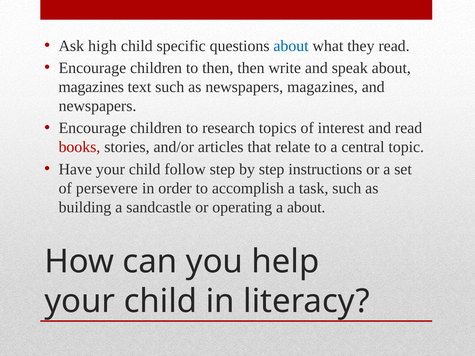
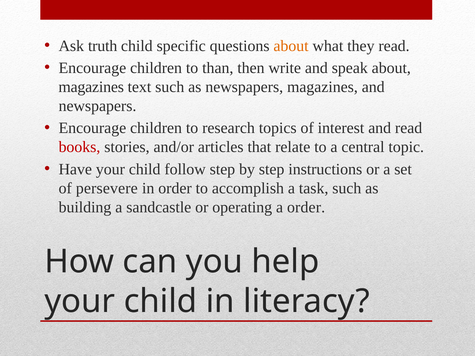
high: high -> truth
about at (291, 46) colour: blue -> orange
to then: then -> than
a about: about -> order
